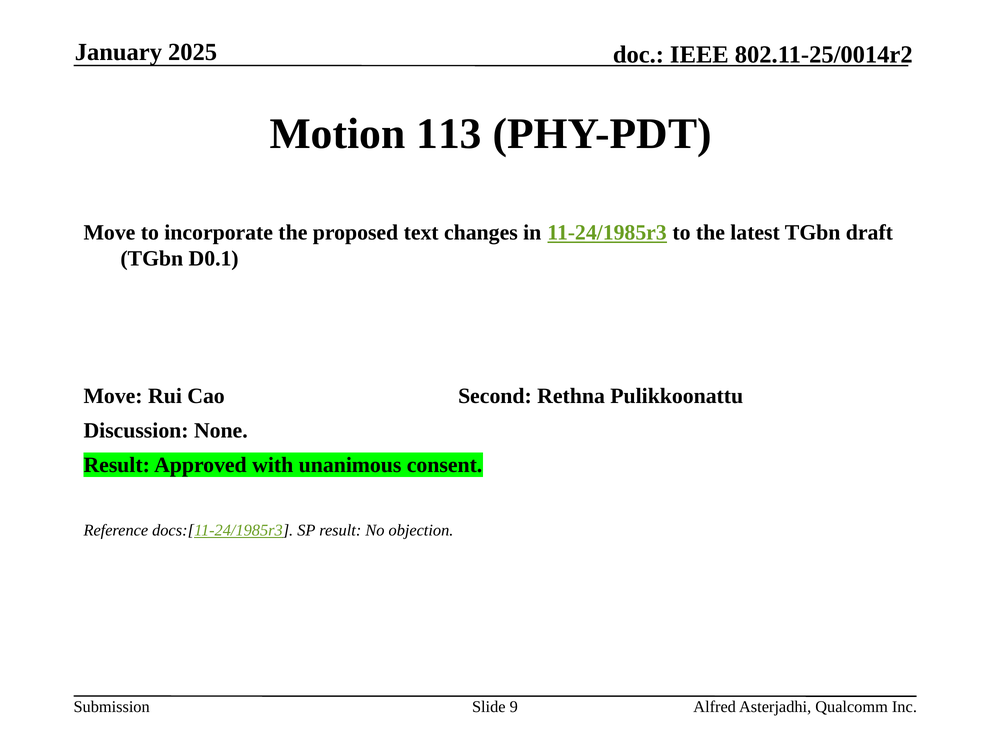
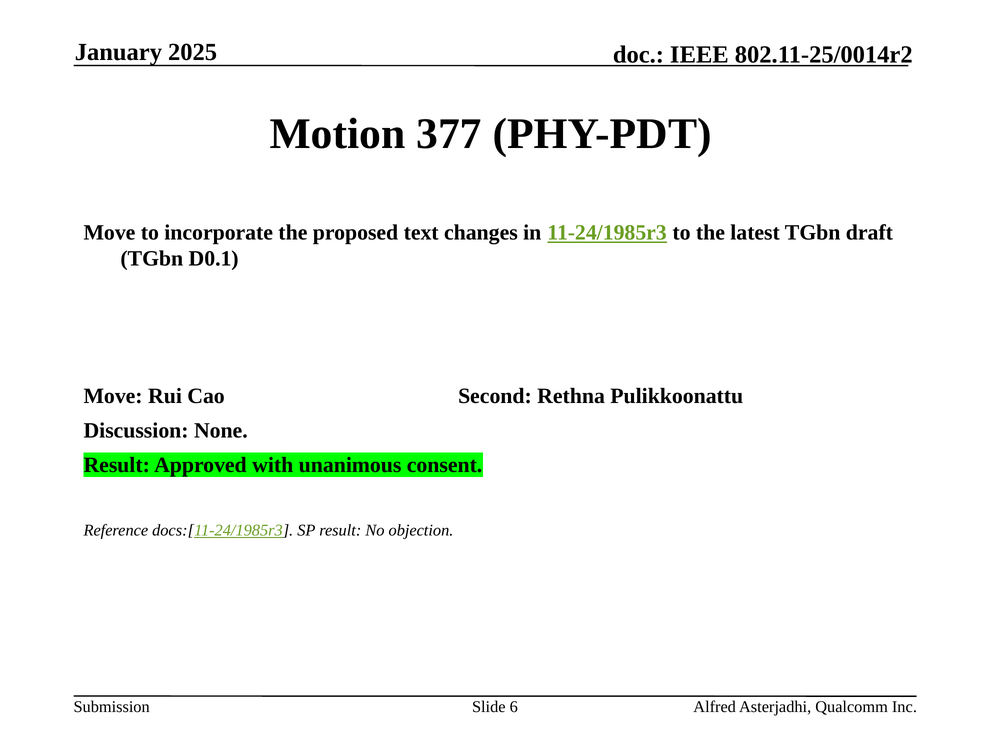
113: 113 -> 377
9: 9 -> 6
